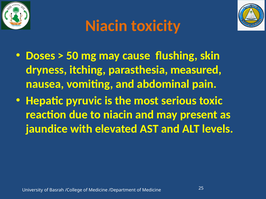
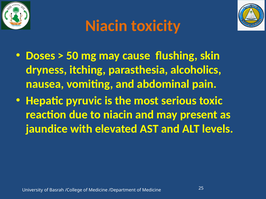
measured: measured -> alcoholics
